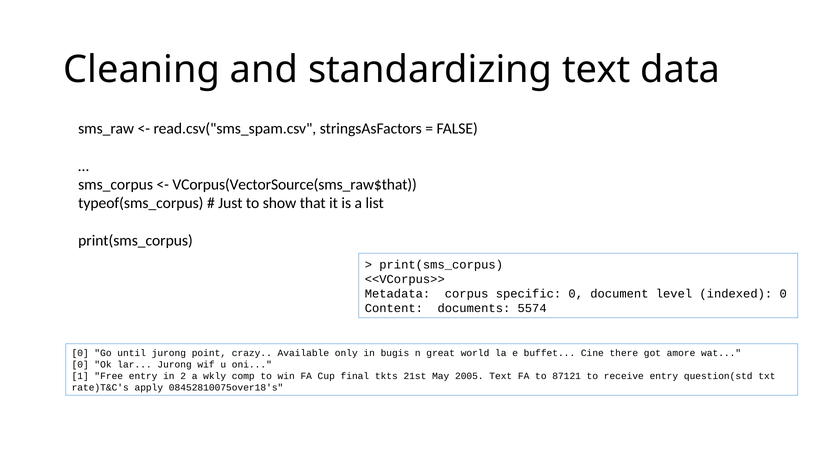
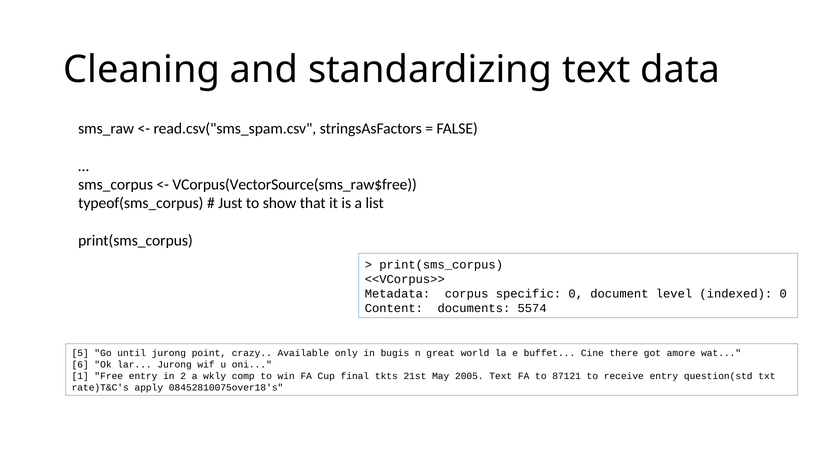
VCorpus(VectorSource(sms_raw$that: VCorpus(VectorSource(sms_raw$that -> VCorpus(VectorSource(sms_raw$free
0 at (80, 353): 0 -> 5
0 at (80, 364): 0 -> 6
